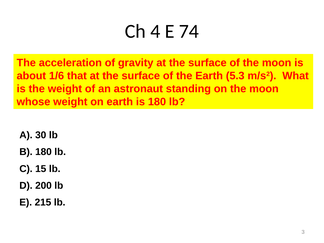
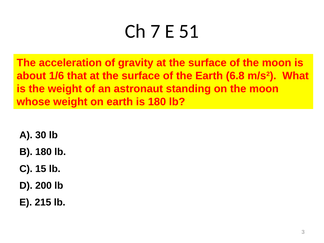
4: 4 -> 7
74: 74 -> 51
5.3: 5.3 -> 6.8
